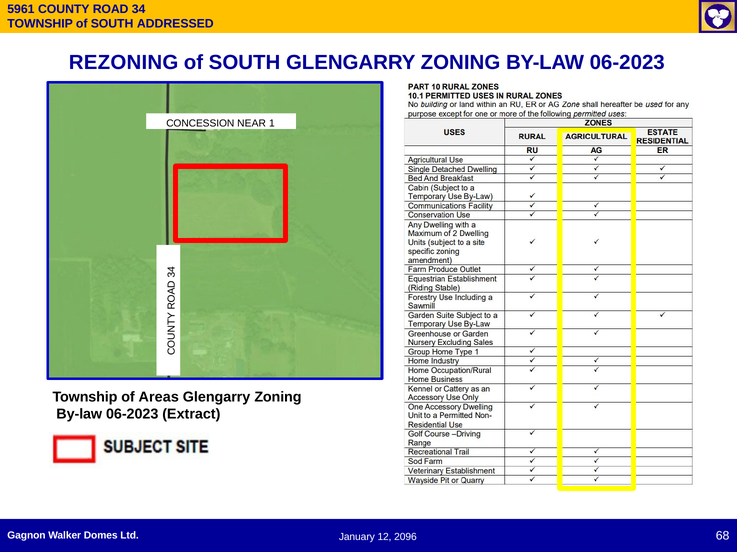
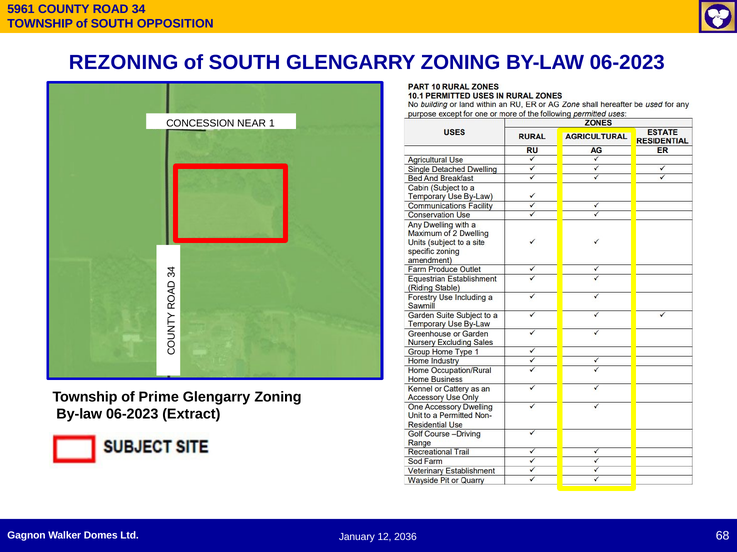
ADDRESSED: ADDRESSED -> OPPOSITION
Areas: Areas -> Prime
2096: 2096 -> 2036
